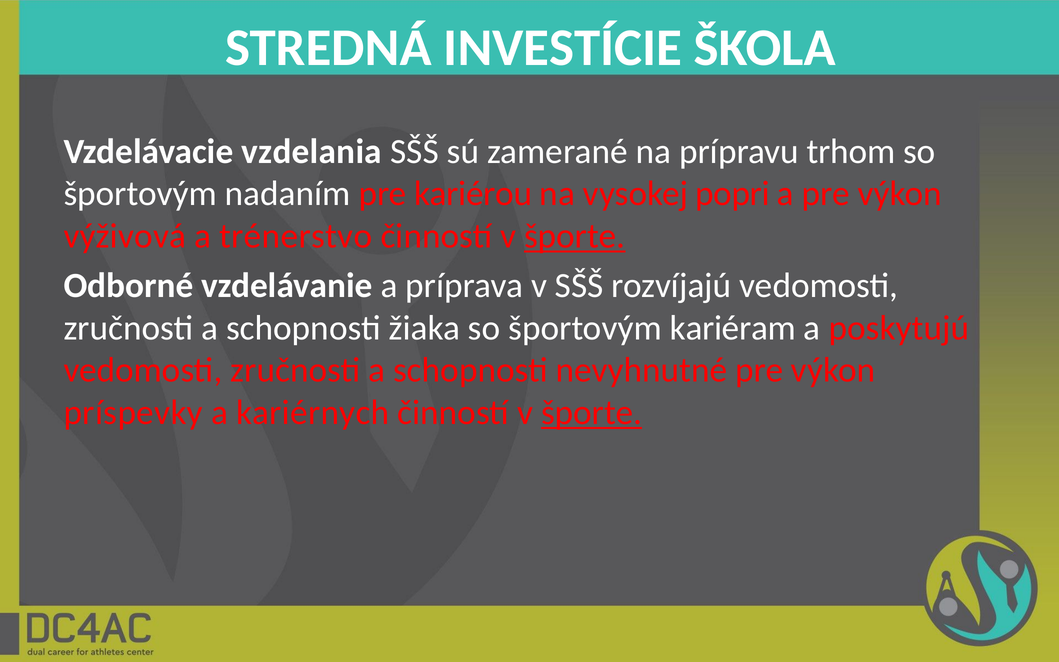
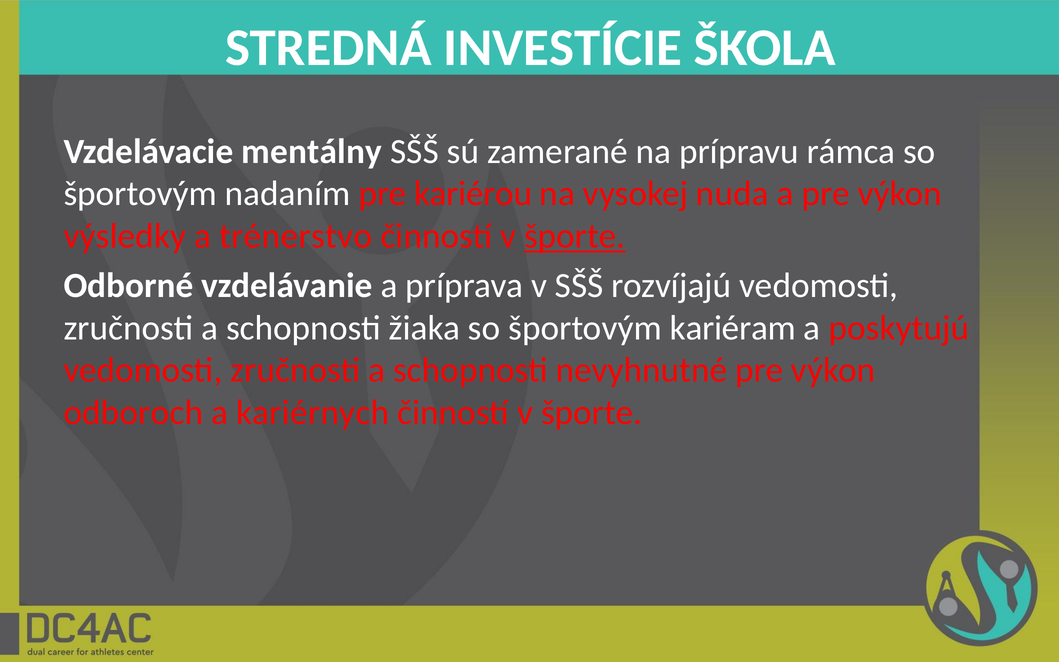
vzdelania: vzdelania -> mentálny
trhom: trhom -> rámca
popri: popri -> nuda
výživová: výživová -> výsledky
príspevky: príspevky -> odboroch
športe at (592, 413) underline: present -> none
